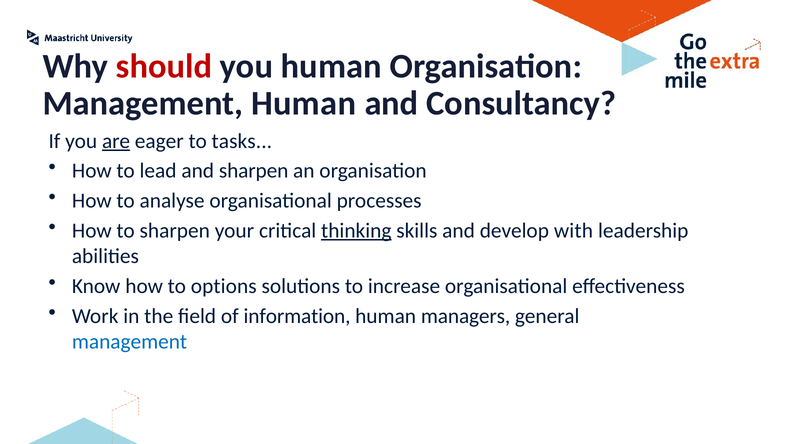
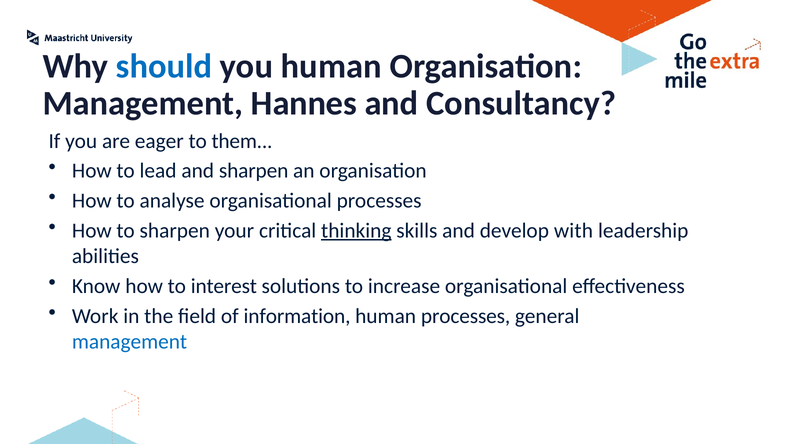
should colour: red -> blue
Management Human: Human -> Hannes
are underline: present -> none
tasks: tasks -> them
options: options -> interest
human managers: managers -> processes
